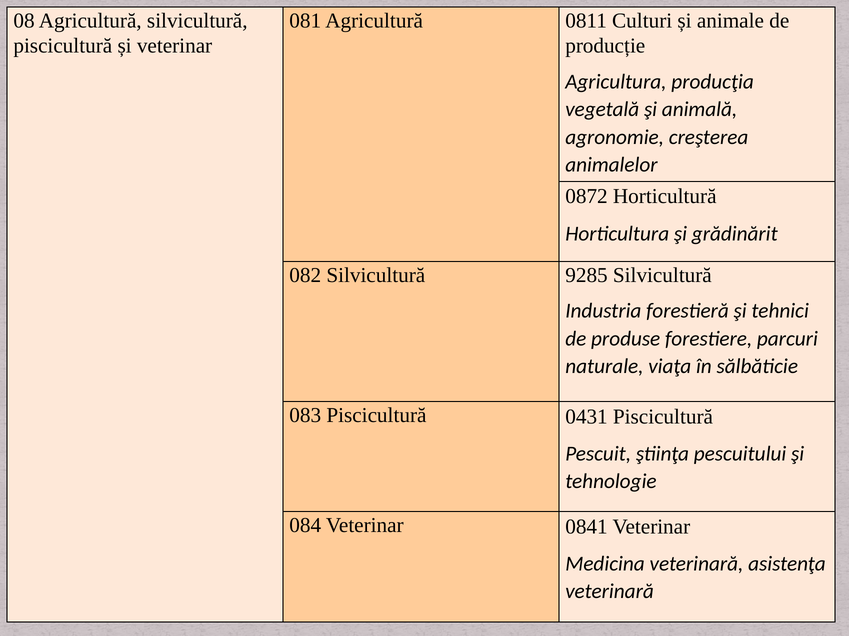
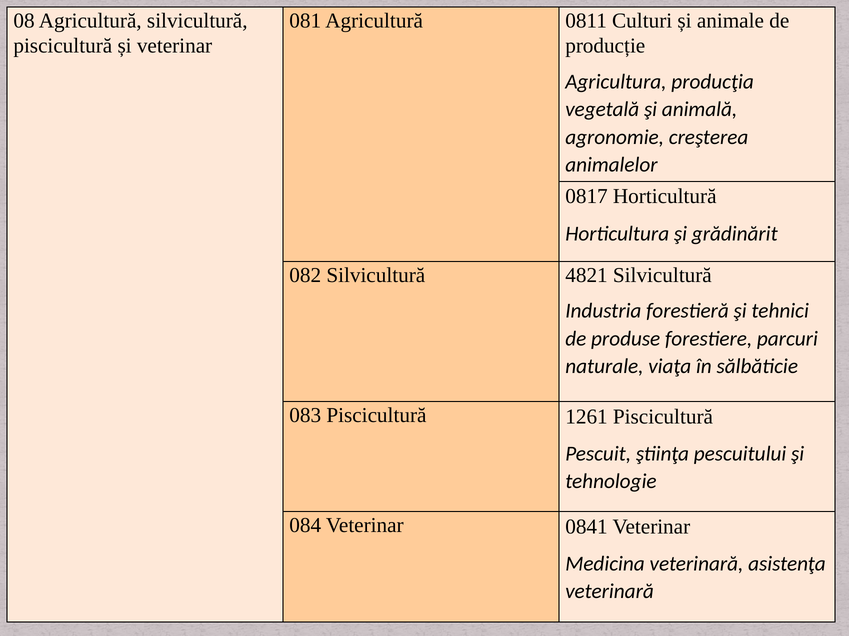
0872: 0872 -> 0817
9285: 9285 -> 4821
0431: 0431 -> 1261
